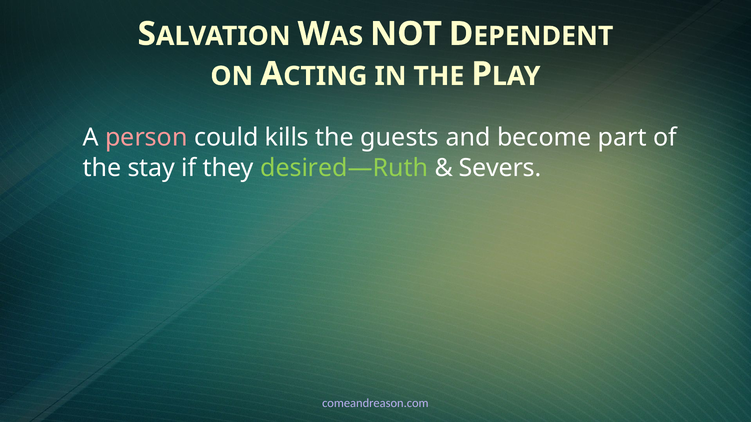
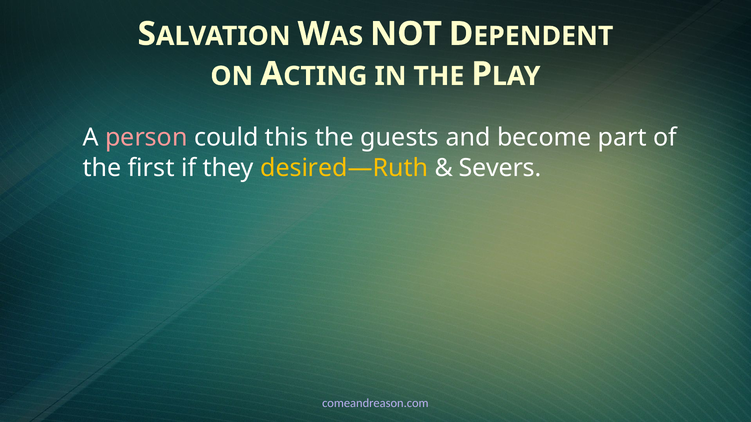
kills: kills -> this
stay: stay -> first
desired—Ruth colour: light green -> yellow
